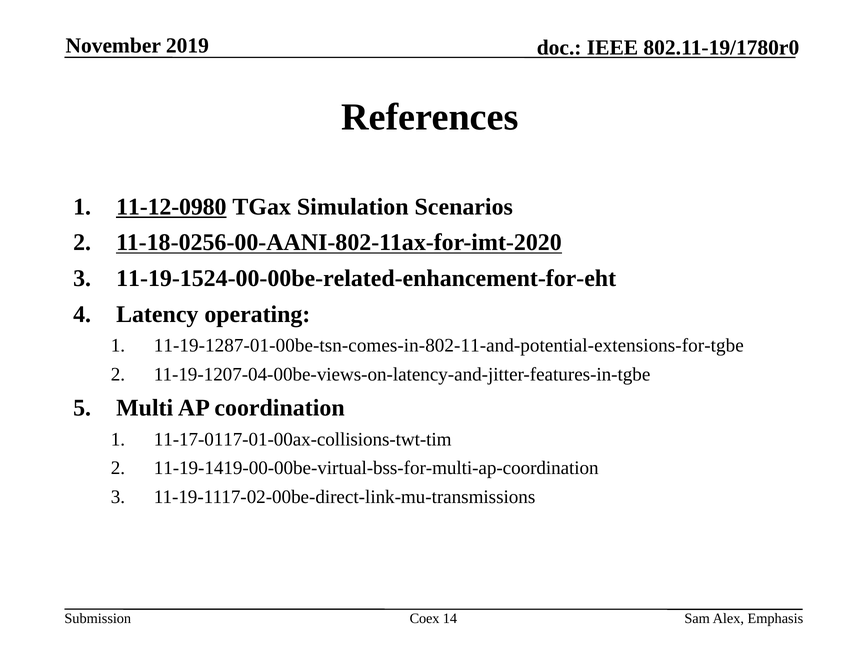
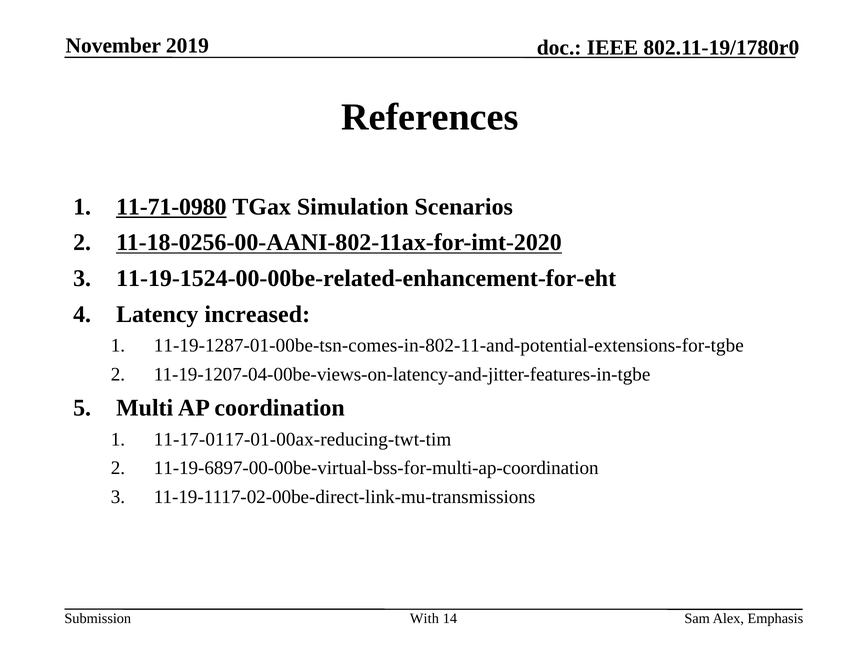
11-12-0980: 11-12-0980 -> 11-71-0980
operating: operating -> increased
11-17-0117-01-00ax-collisions-twt-tim: 11-17-0117-01-00ax-collisions-twt-tim -> 11-17-0117-01-00ax-reducing-twt-tim
11-19-1419-00-00be-virtual-bss-for-multi-ap-coordination: 11-19-1419-00-00be-virtual-bss-for-multi-ap-coordination -> 11-19-6897-00-00be-virtual-bss-for-multi-ap-coordination
Coex: Coex -> With
